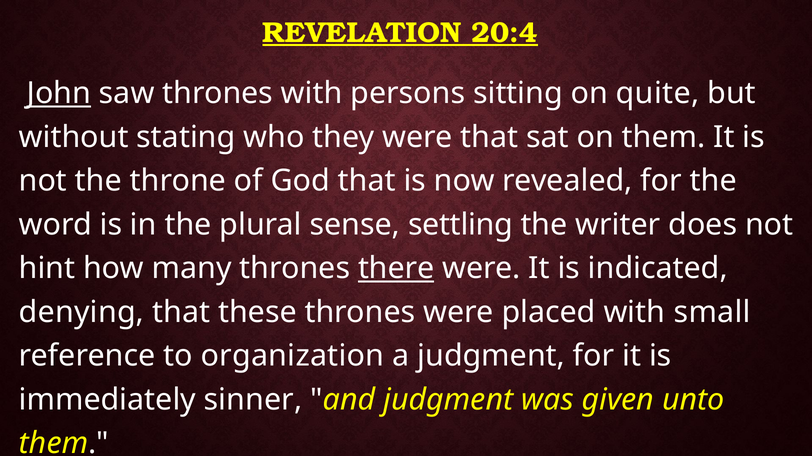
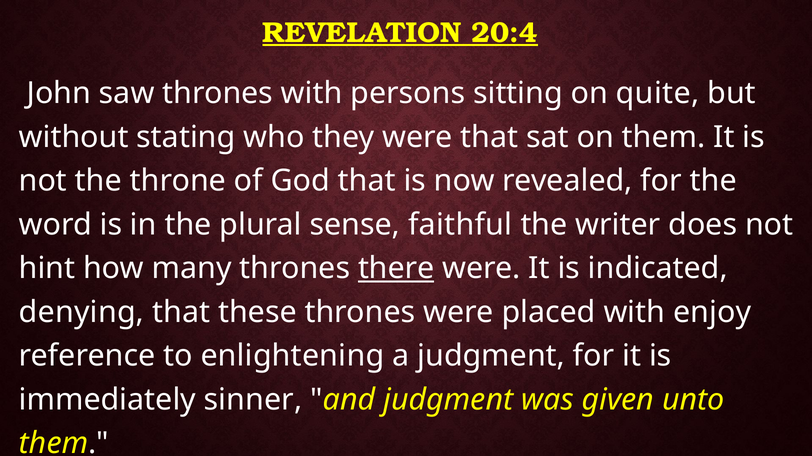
John underline: present -> none
settling: settling -> faithful
small: small -> enjoy
organization: organization -> enlightening
